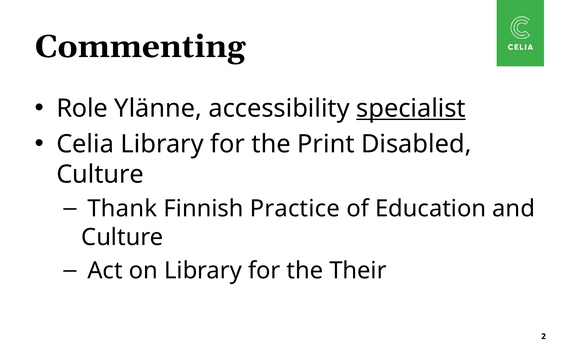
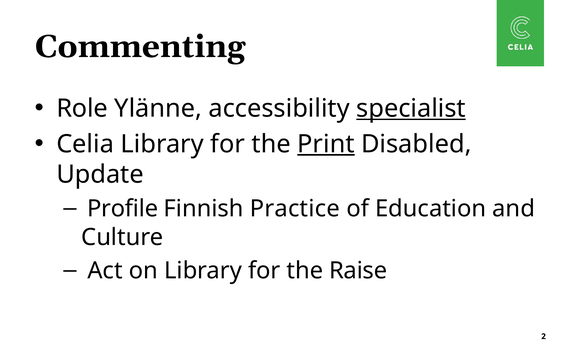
Print underline: none -> present
Culture at (100, 174): Culture -> Update
Thank: Thank -> Profile
Their: Their -> Raise
